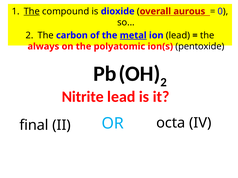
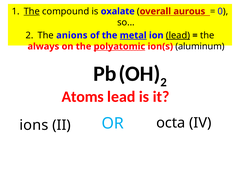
dioxide: dioxide -> oxalate
carbon: carbon -> anions
lead at (178, 35) underline: none -> present
polyatomic underline: none -> present
pentoxide: pentoxide -> aluminum
Nitrite: Nitrite -> Atoms
final: final -> ions
